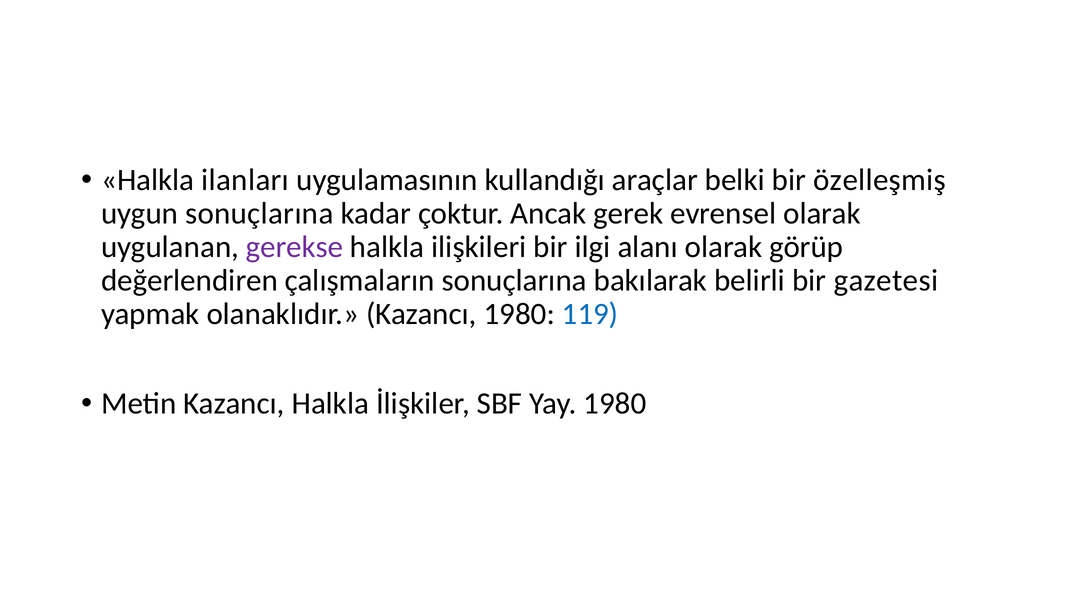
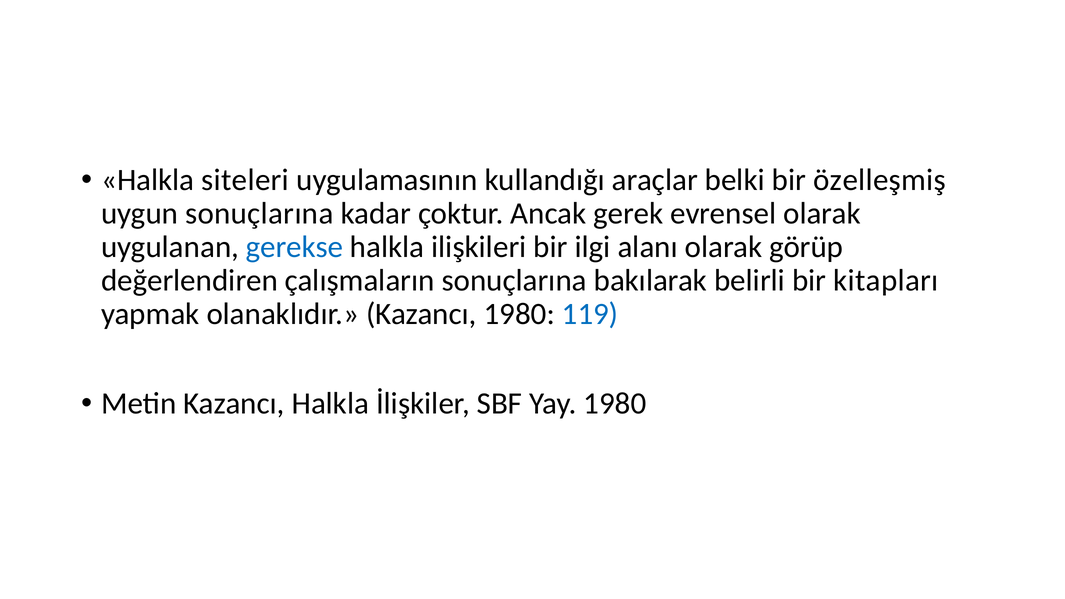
ilanları: ilanları -> siteleri
gerekse colour: purple -> blue
gazetesi: gazetesi -> kitapları
